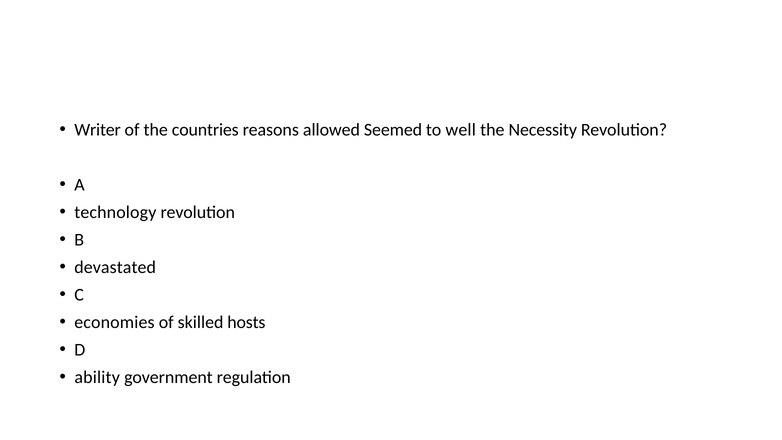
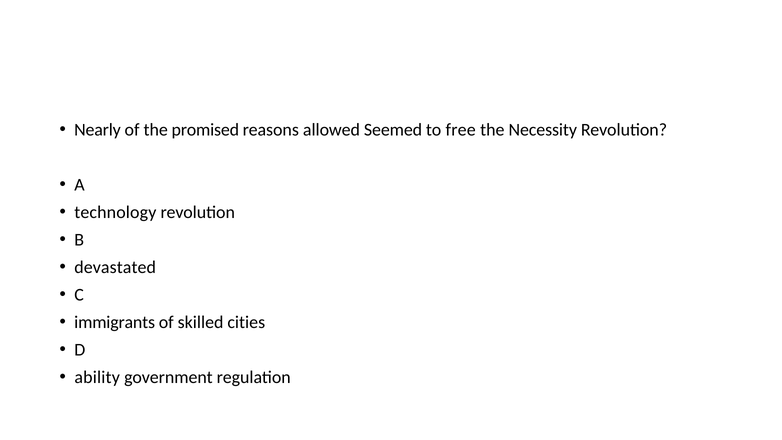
Writer: Writer -> Nearly
countries: countries -> promised
well: well -> free
economies: economies -> immigrants
hosts: hosts -> cities
